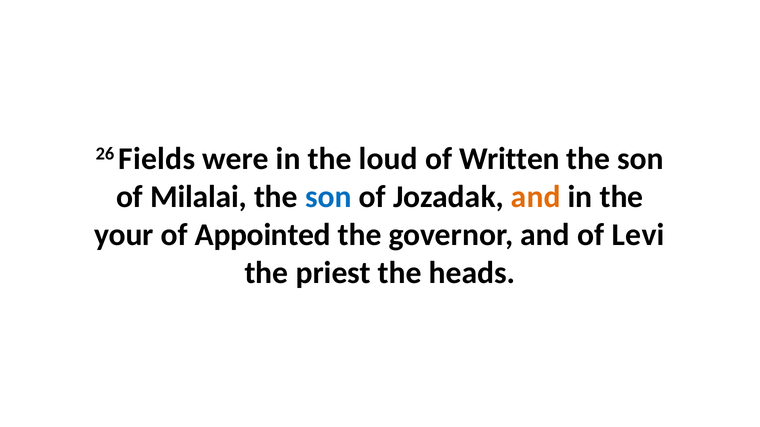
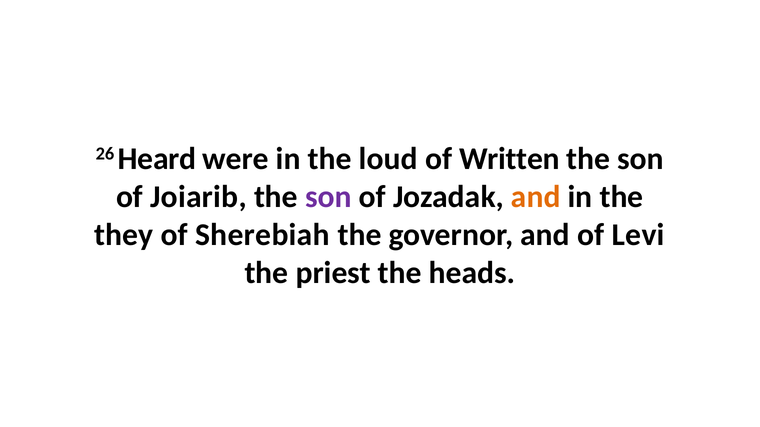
Fields: Fields -> Heard
Milalai: Milalai -> Joiarib
son at (328, 197) colour: blue -> purple
your: your -> they
Appointed: Appointed -> Sherebiah
